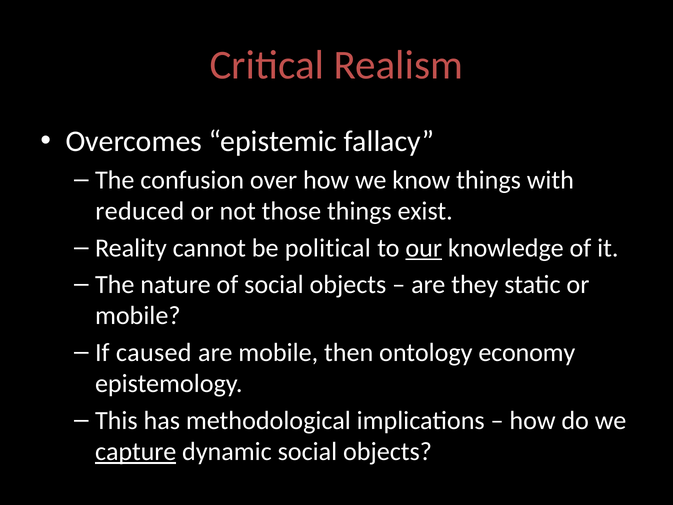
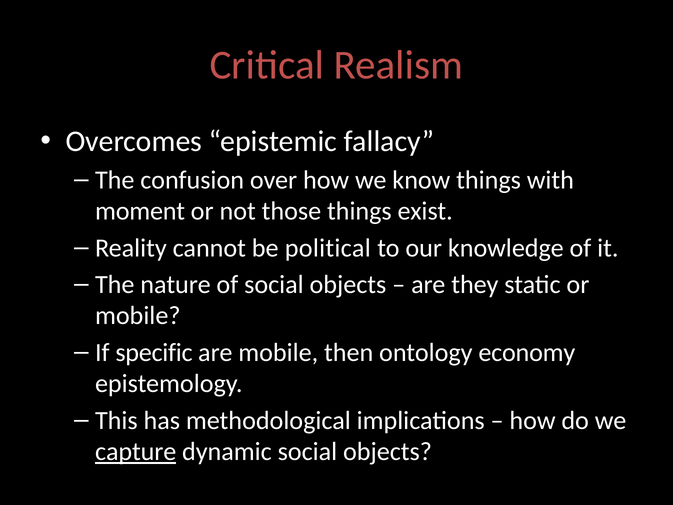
reduced: reduced -> moment
our underline: present -> none
caused: caused -> specific
